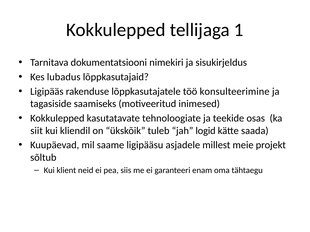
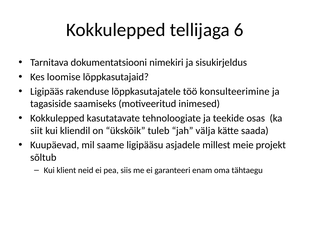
1: 1 -> 6
lubadus: lubadus -> loomise
logid: logid -> välja
